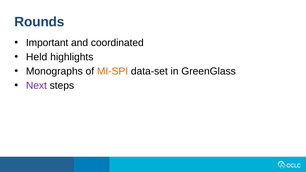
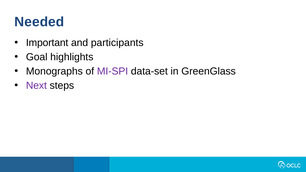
Rounds: Rounds -> Needed
coordinated: coordinated -> participants
Held: Held -> Goal
MI-SPI colour: orange -> purple
